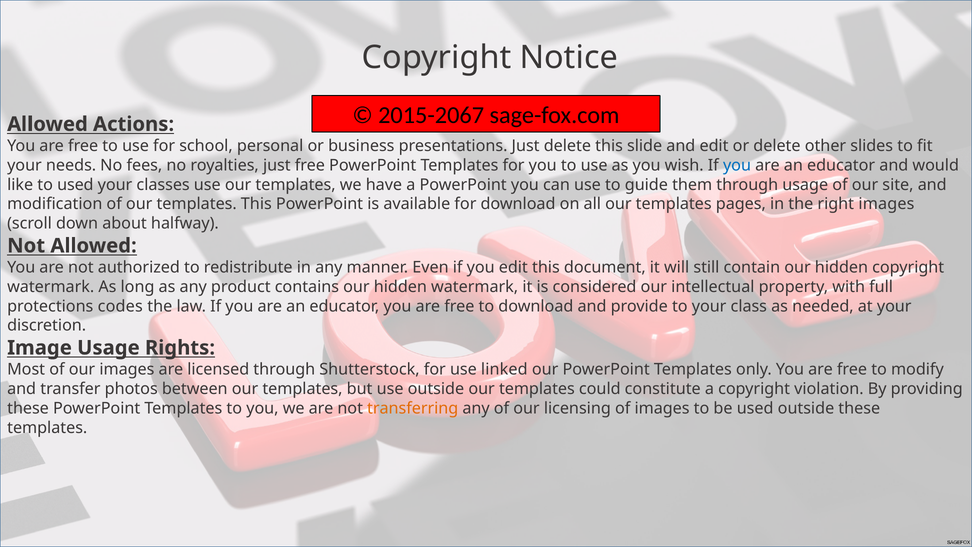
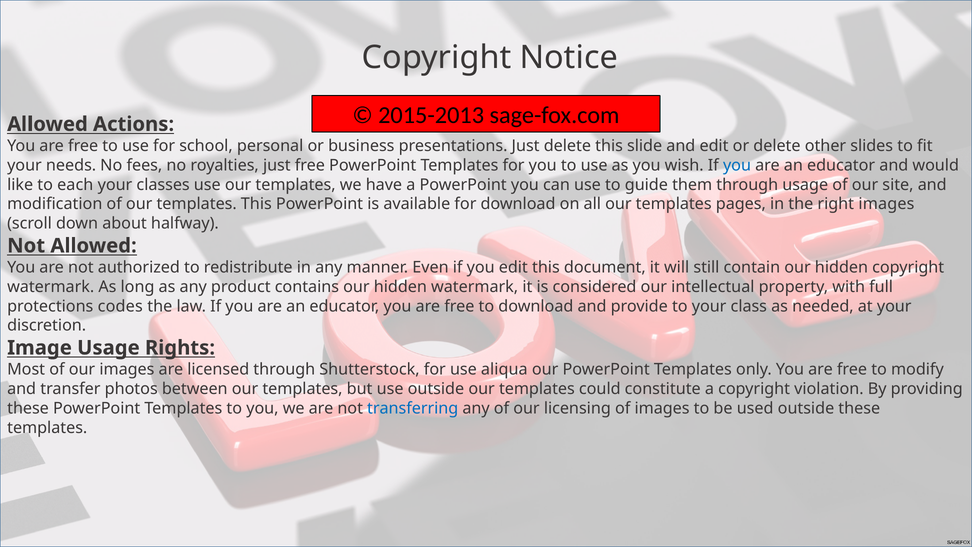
2015-2067: 2015-2067 -> 2015-2013
to used: used -> each
linked: linked -> aliqua
transferring colour: orange -> blue
